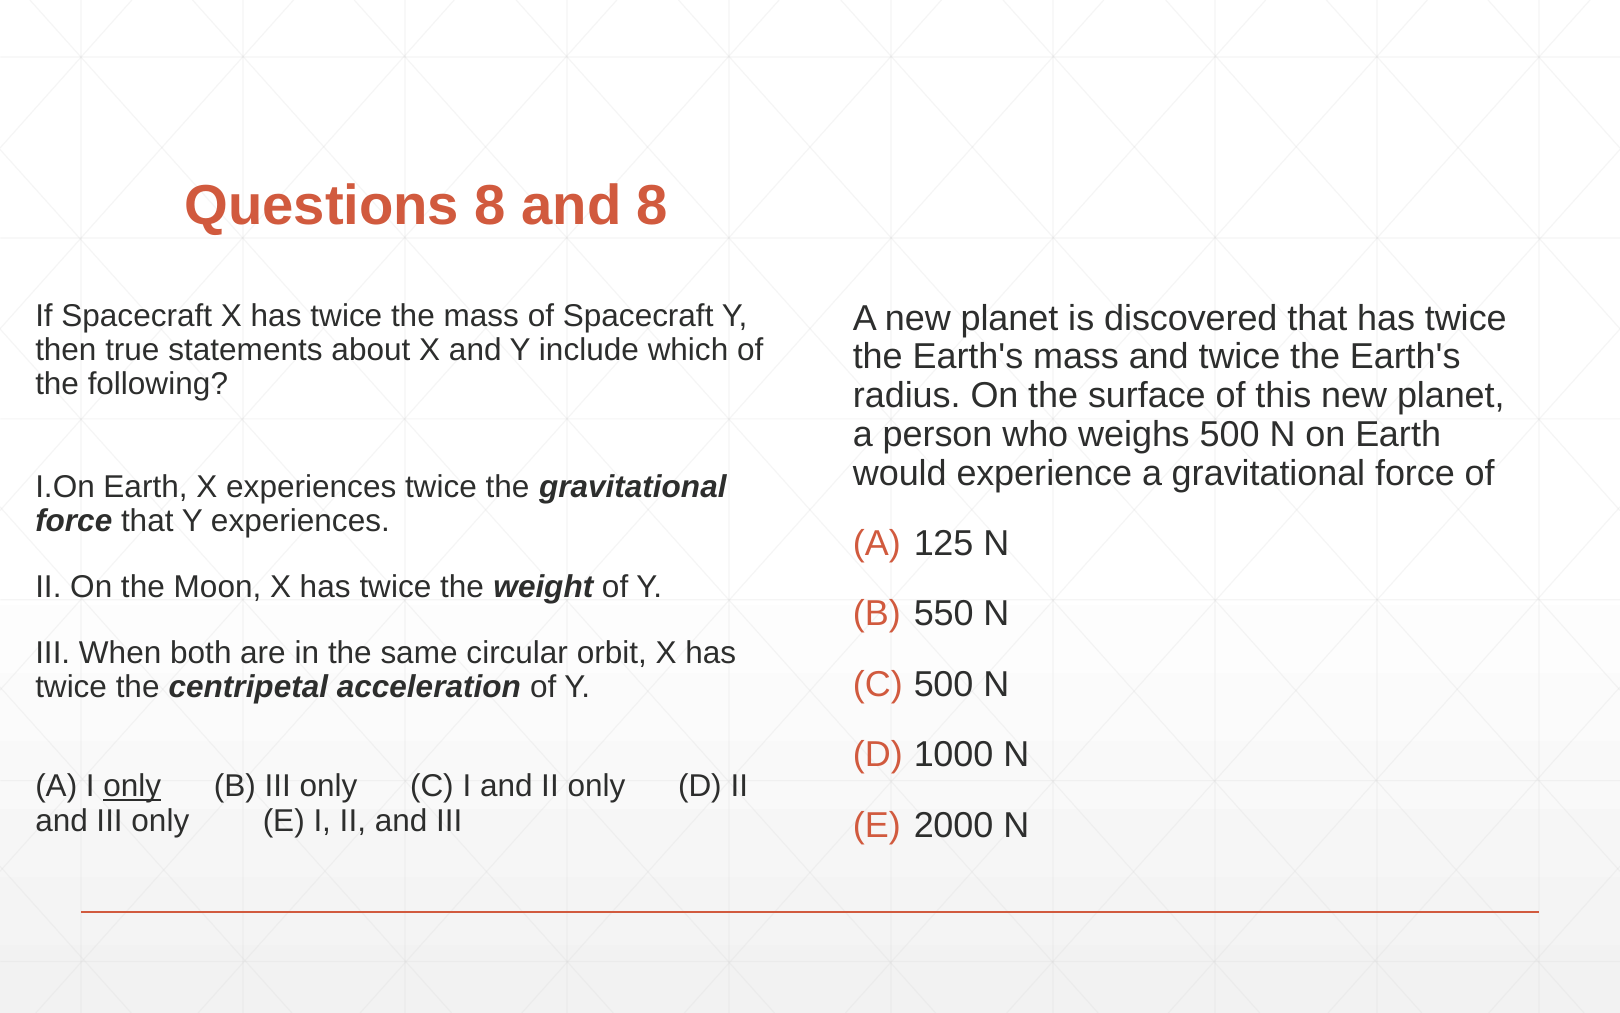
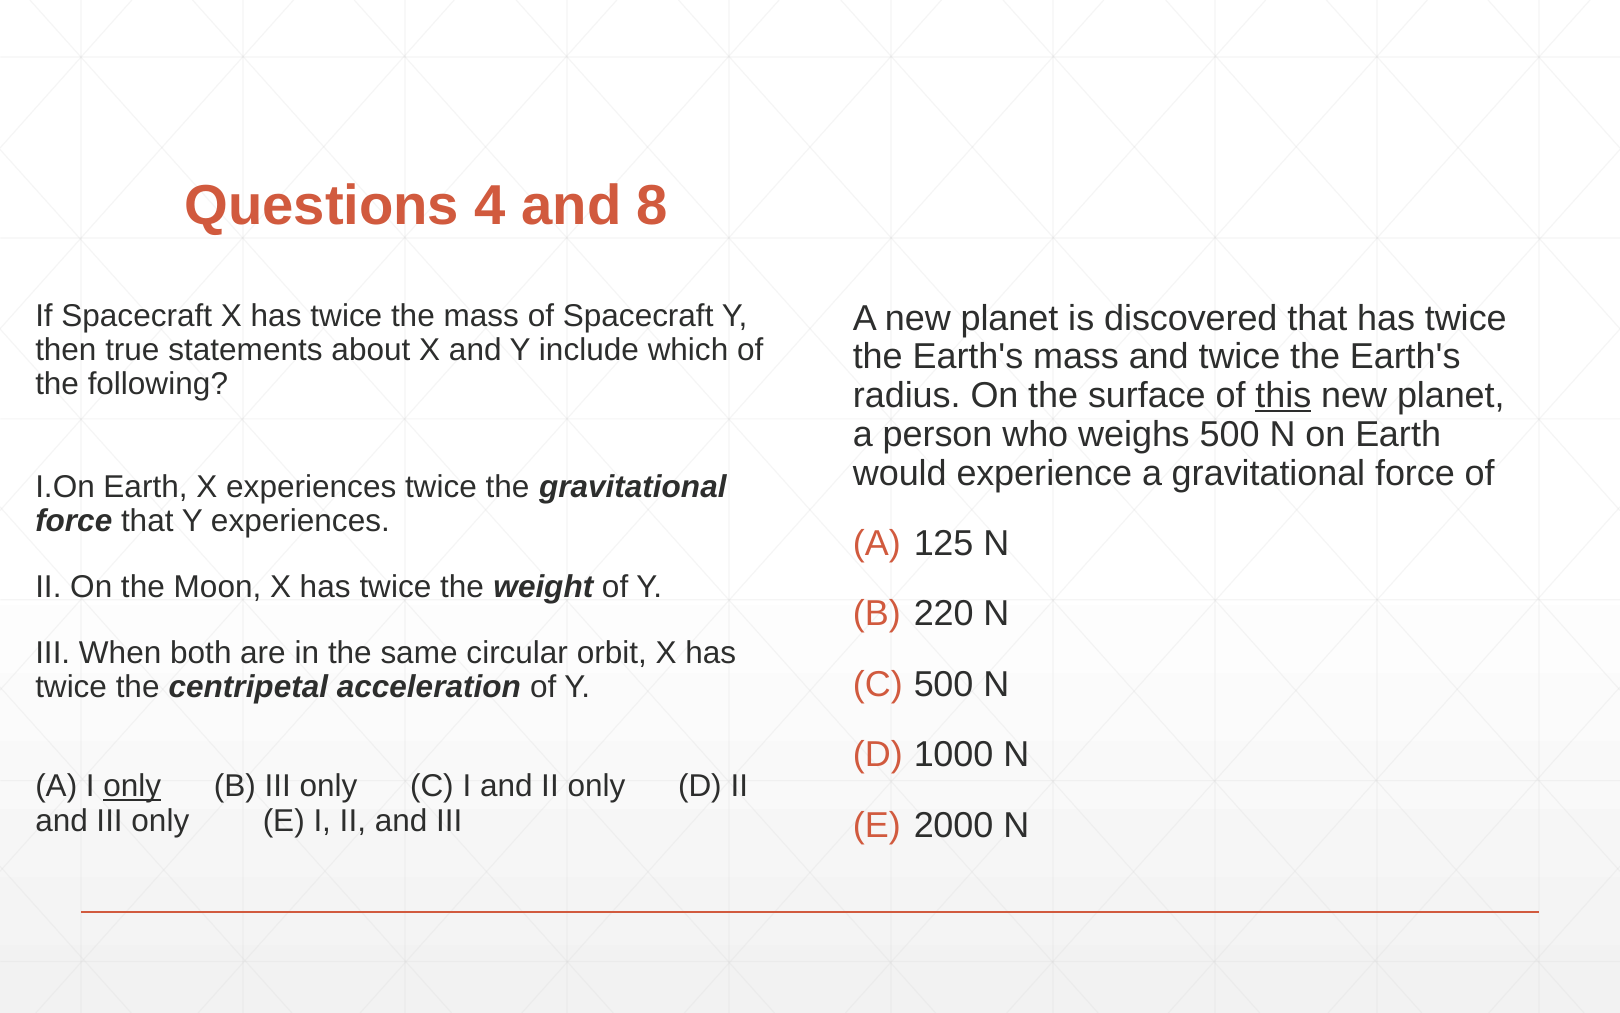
Questions 8: 8 -> 4
this underline: none -> present
550: 550 -> 220
